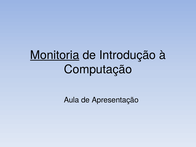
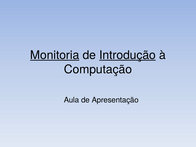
Introdução underline: none -> present
